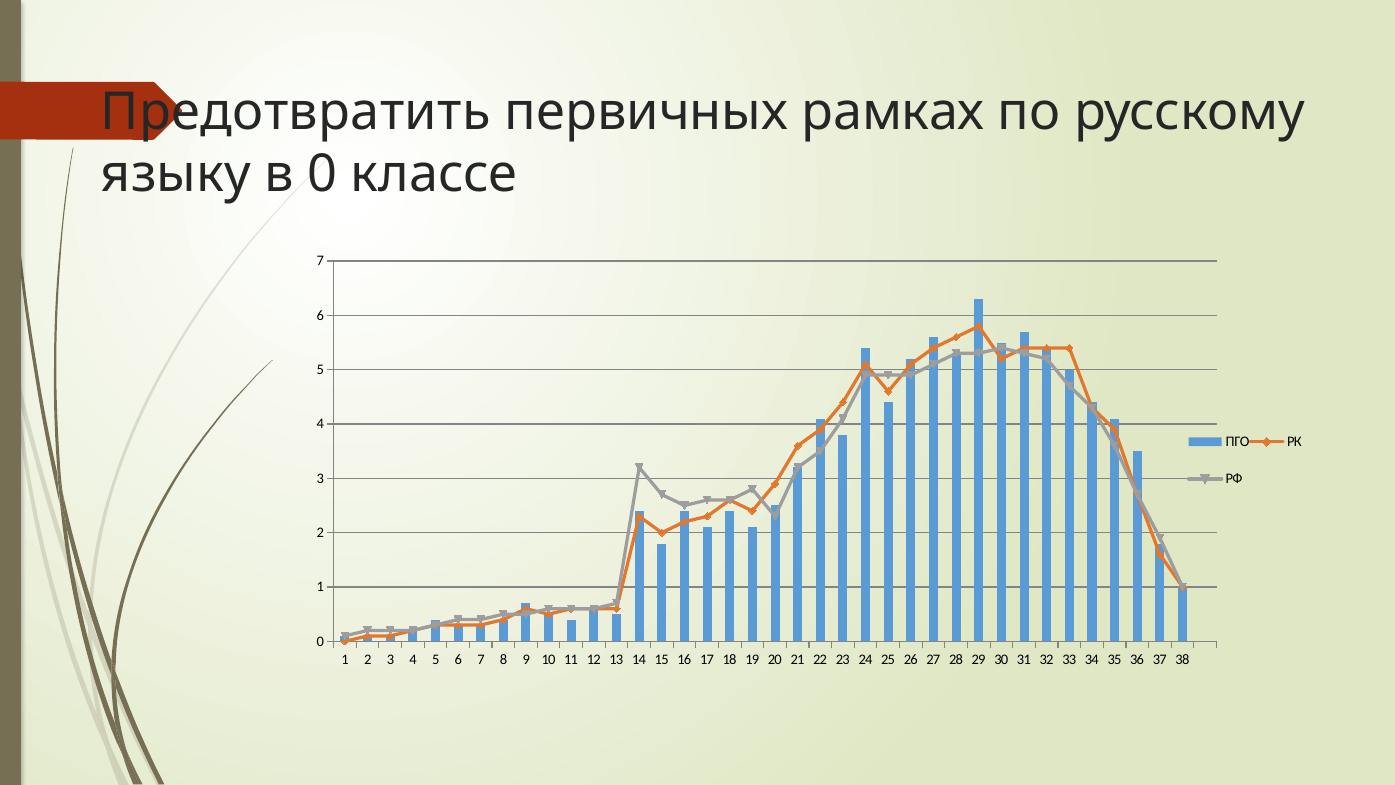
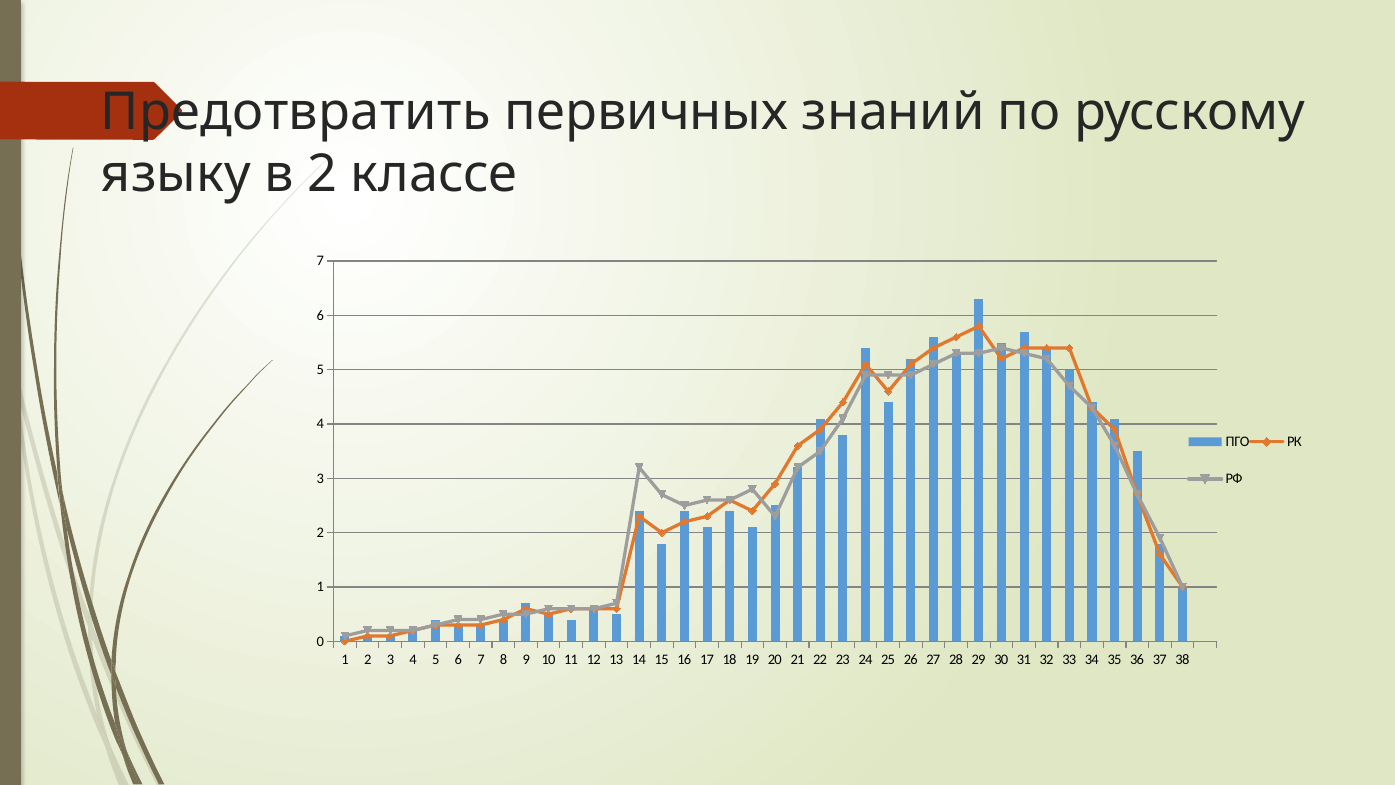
рамках: рамках -> знаний
в 0: 0 -> 2
